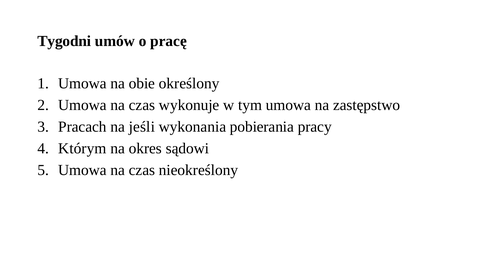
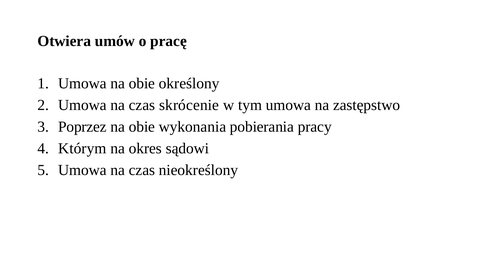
Tygodni: Tygodni -> Otwiera
wykonuje: wykonuje -> skrócenie
Pracach: Pracach -> Poprzez
jeśli at (142, 127): jeśli -> obie
